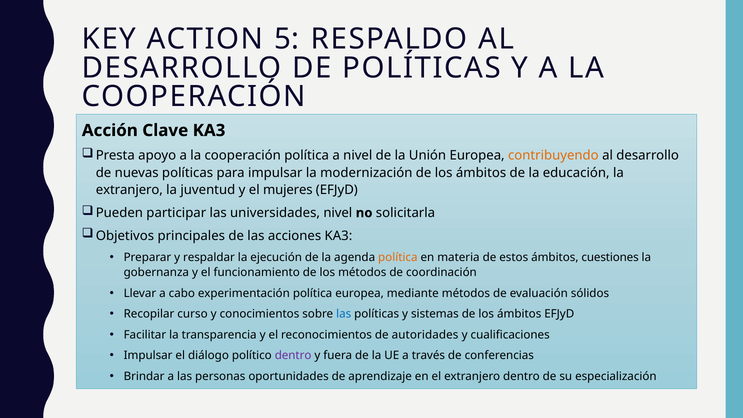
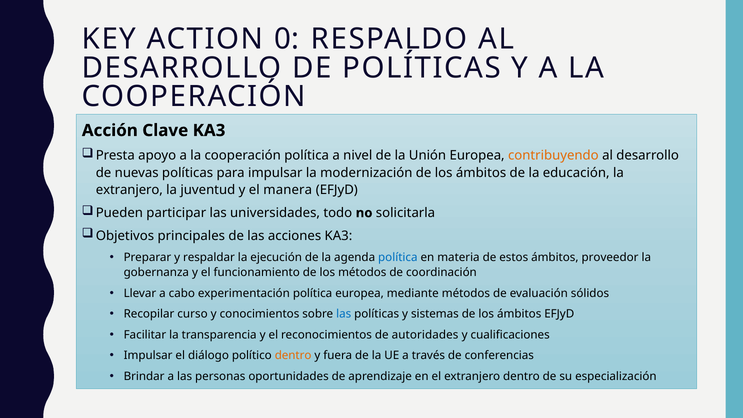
5: 5 -> 0
mujeres: mujeres -> manera
universidades nivel: nivel -> todo
política at (398, 257) colour: orange -> blue
cuestiones: cuestiones -> proveedor
dentro at (293, 355) colour: purple -> orange
